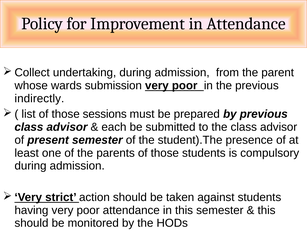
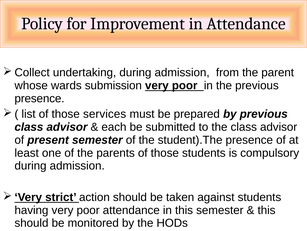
indirectly at (39, 98): indirectly -> presence
sessions: sessions -> services
